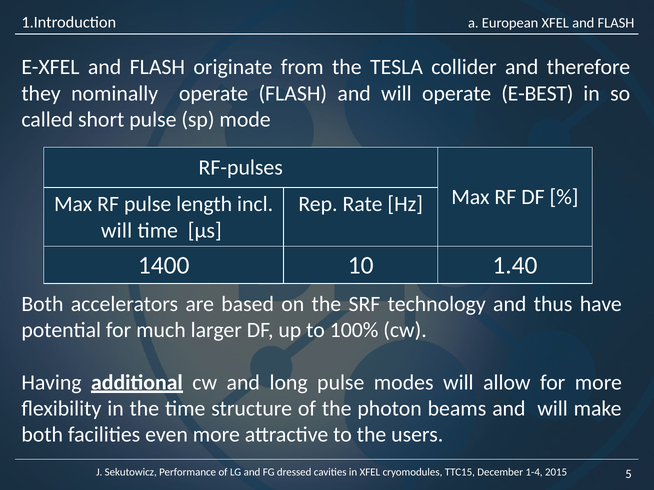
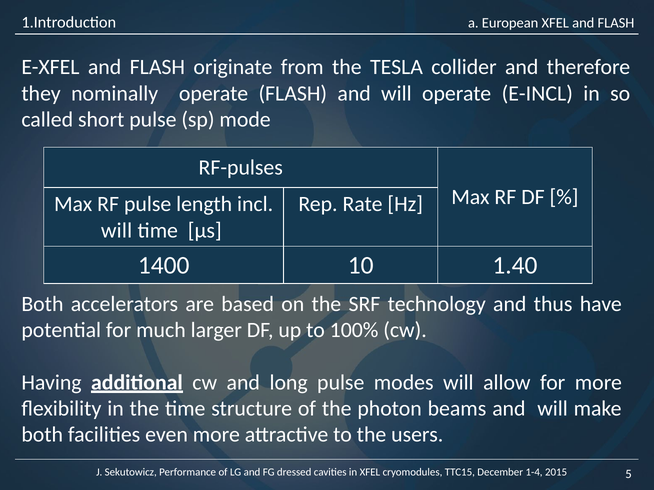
E-BEST: E-BEST -> E-INCL
